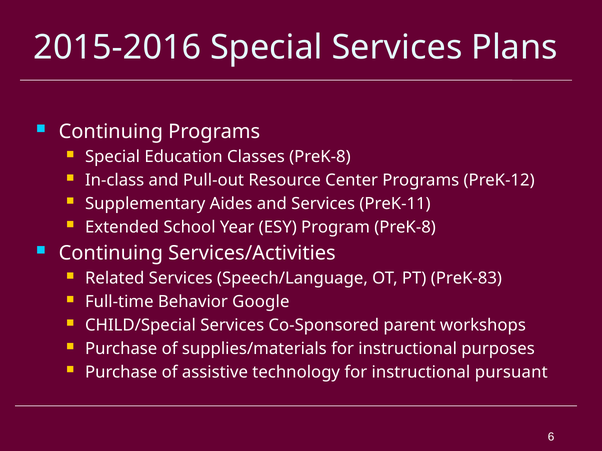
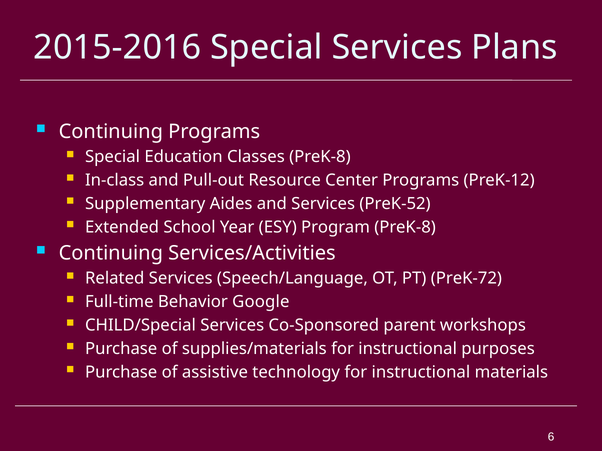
PreK-11: PreK-11 -> PreK-52
PreK-83: PreK-83 -> PreK-72
pursuant: pursuant -> materials
